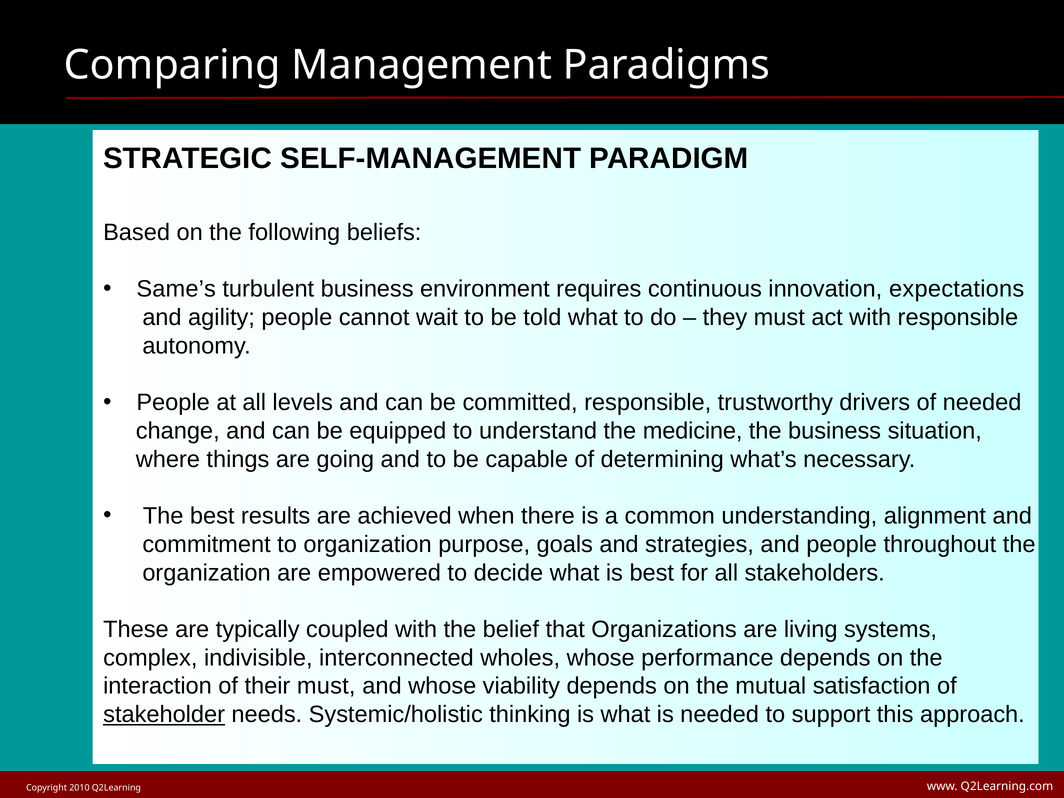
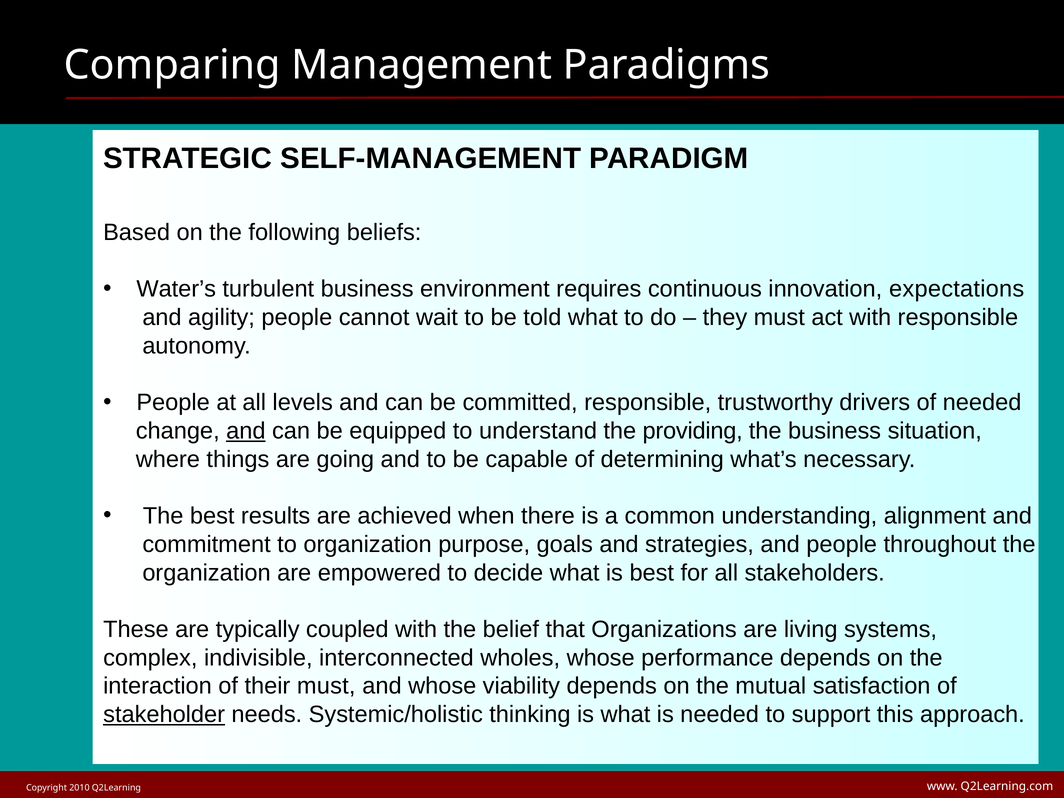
Same’s: Same’s -> Water’s
and at (246, 431) underline: none -> present
medicine: medicine -> providing
